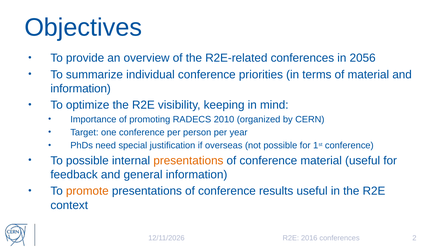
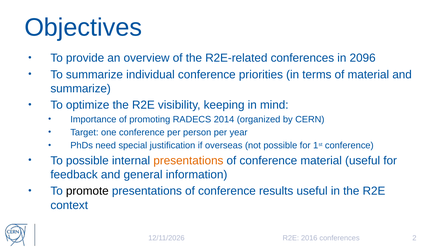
2056: 2056 -> 2096
information at (81, 89): information -> summarize
2010: 2010 -> 2014
promote colour: orange -> black
